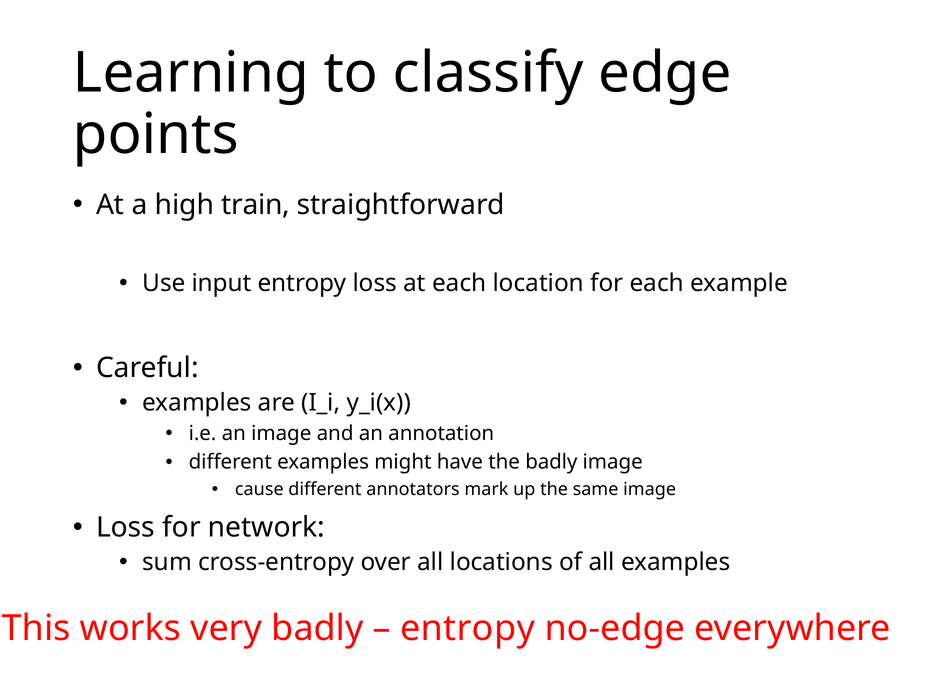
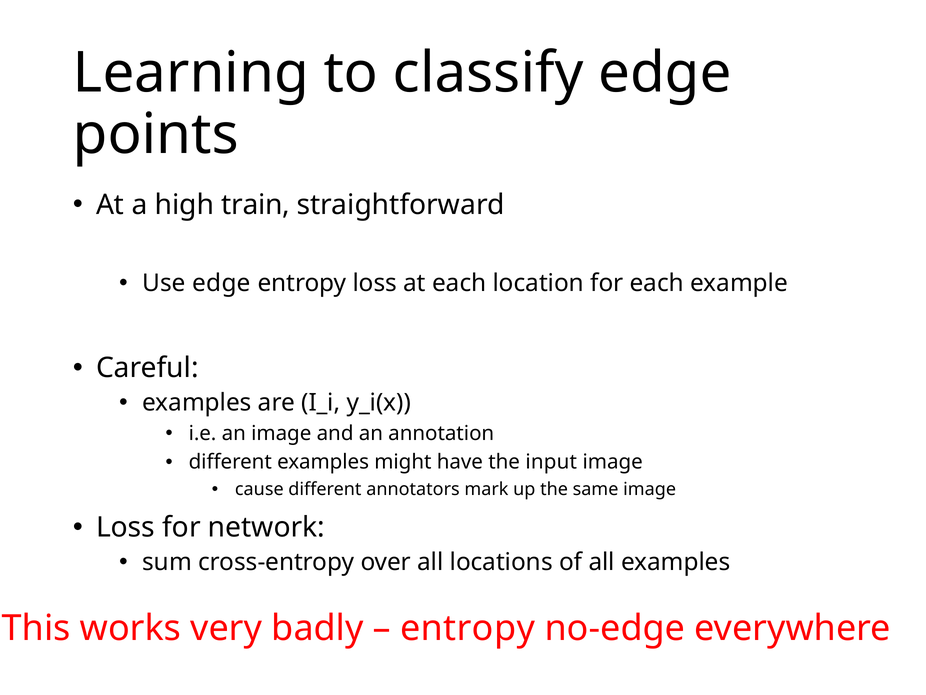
Use input: input -> edge
the badly: badly -> input
